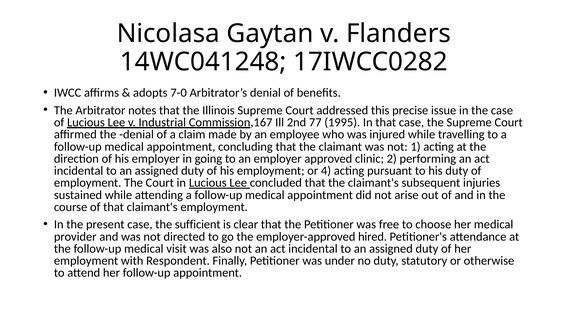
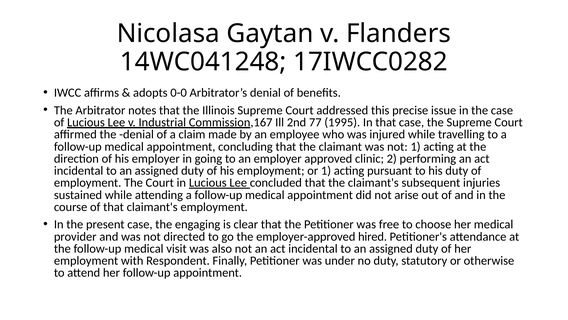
7-0: 7-0 -> 0-0
or 4: 4 -> 1
sufficient: sufficient -> engaging
